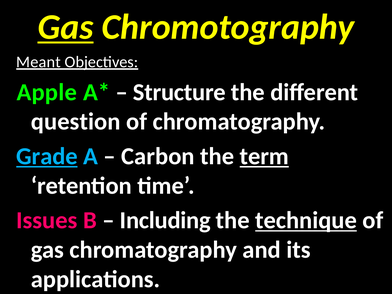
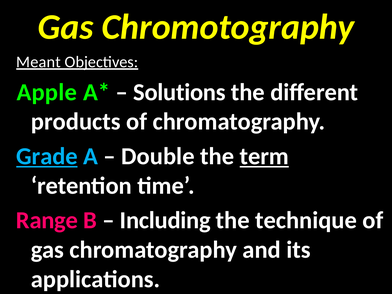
Gas at (66, 27) underline: present -> none
Structure: Structure -> Solutions
question: question -> products
Carbon: Carbon -> Double
Issues: Issues -> Range
technique underline: present -> none
